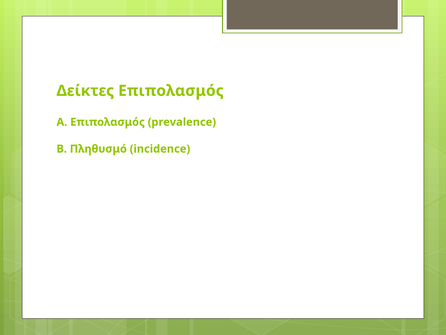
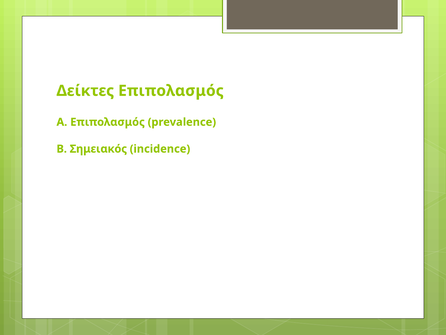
Πληθυσμό: Πληθυσμό -> Σημειακός
